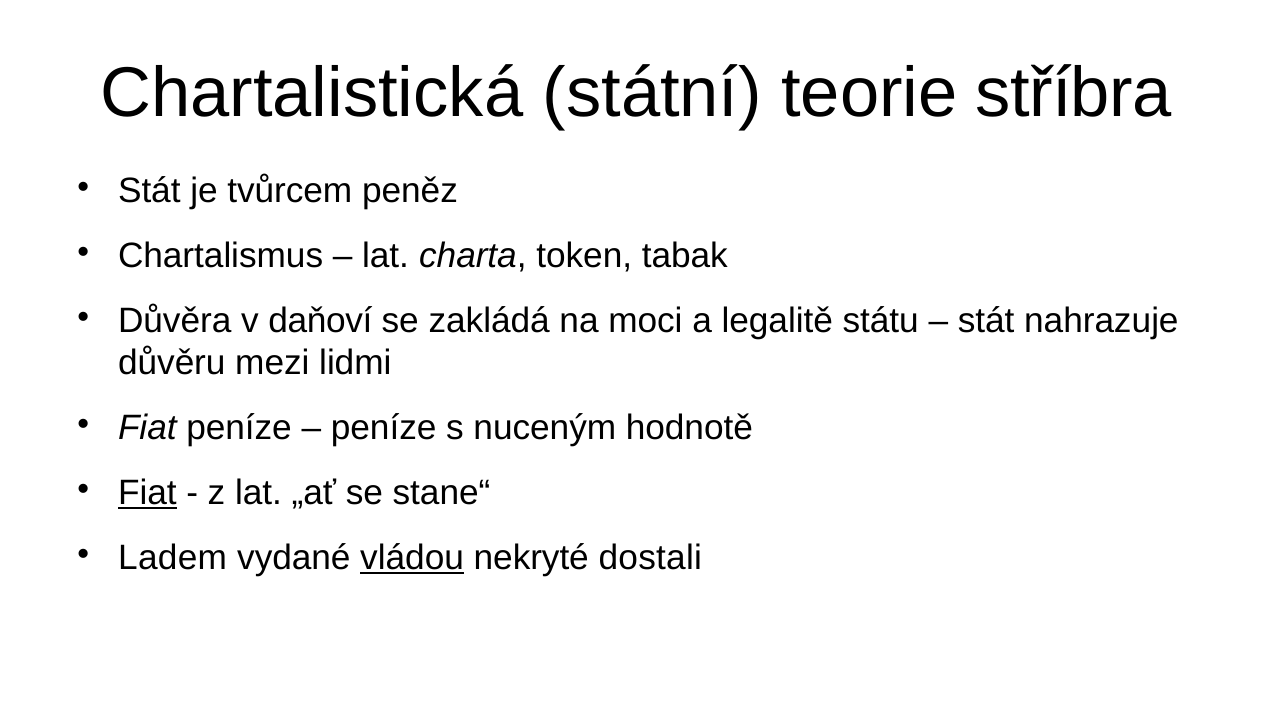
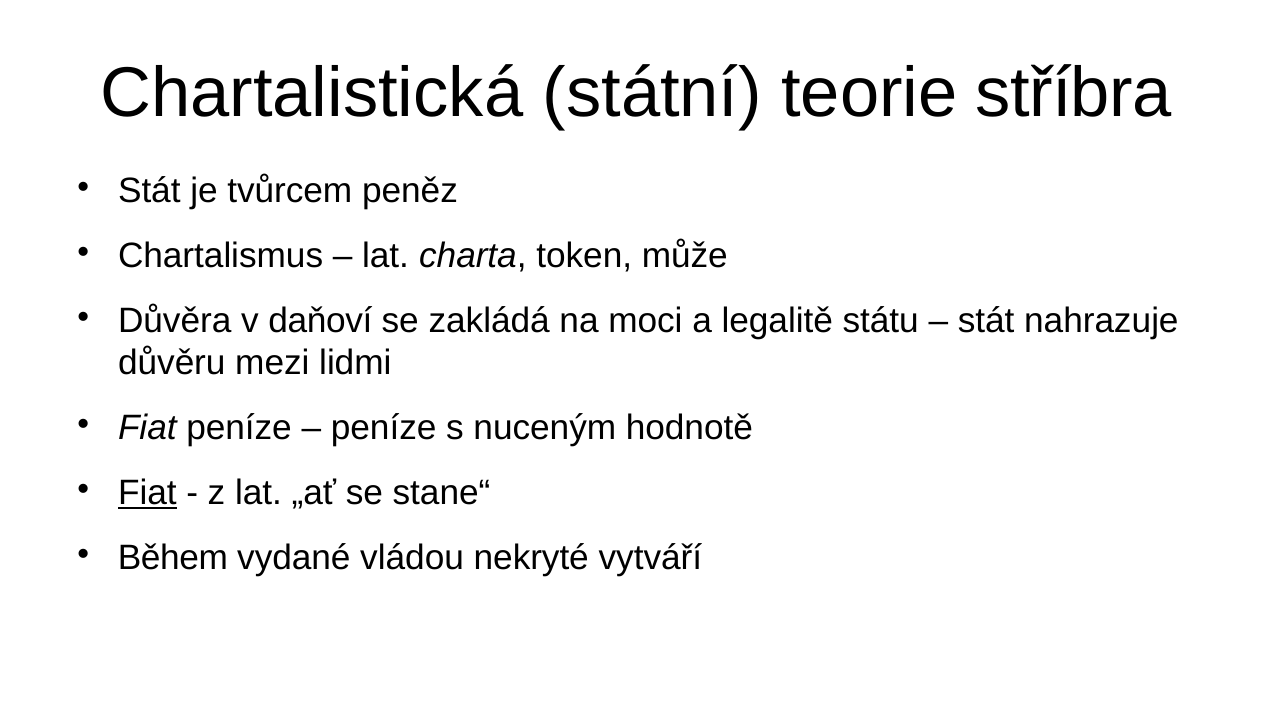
tabak: tabak -> může
Ladem: Ladem -> Během
vládou underline: present -> none
dostali: dostali -> vytváří
